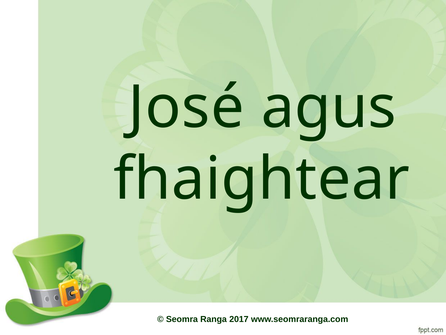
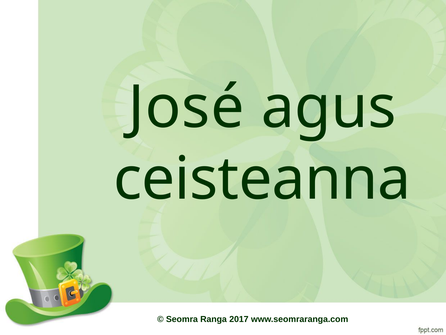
fhaightear: fhaightear -> ceisteanna
